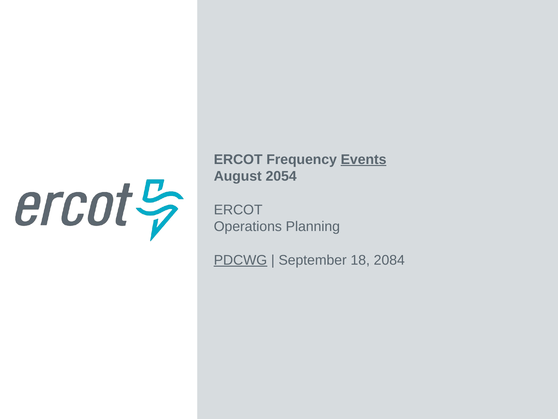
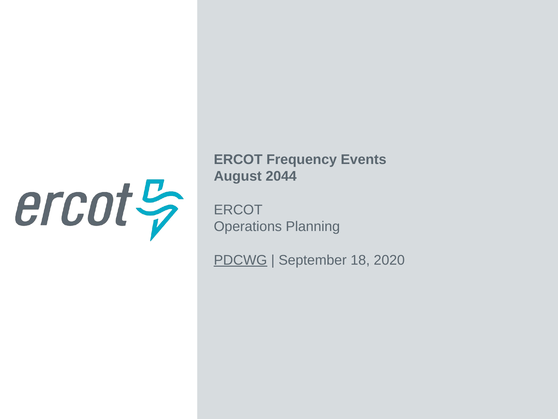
Events underline: present -> none
2054: 2054 -> 2044
2084: 2084 -> 2020
